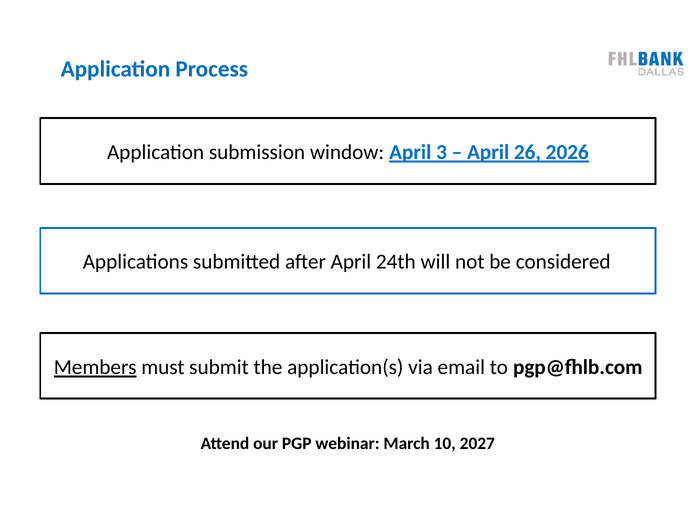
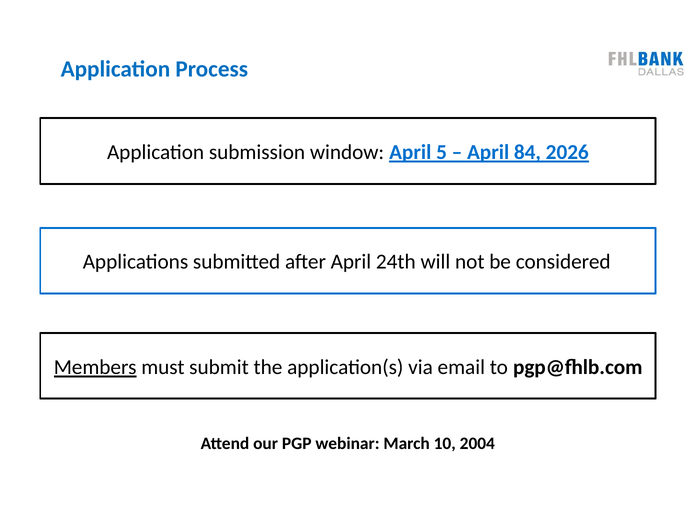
3: 3 -> 5
26: 26 -> 84
2027: 2027 -> 2004
